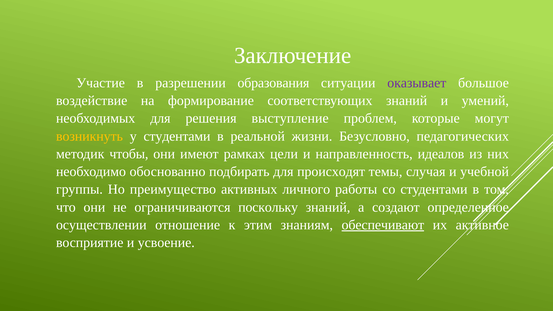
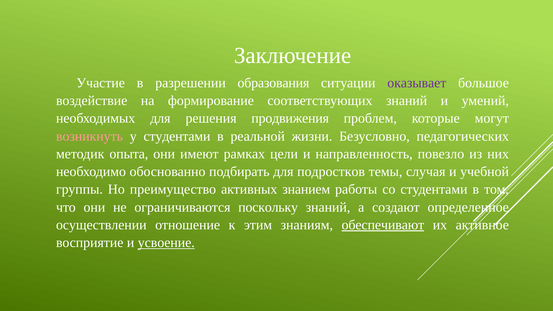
выступление: выступление -> продвижения
возникнуть colour: yellow -> pink
чтобы: чтобы -> опыта
идеалов: идеалов -> повезло
происходят: происходят -> подростков
личного: личного -> знанием
усвоение underline: none -> present
